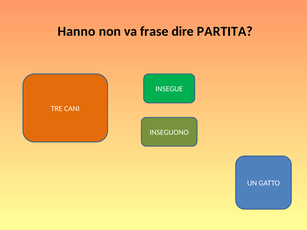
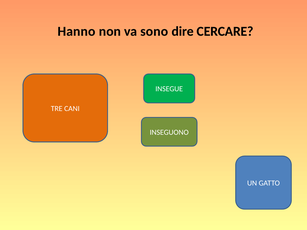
frase: frase -> sono
PARTITA: PARTITA -> CERCARE
